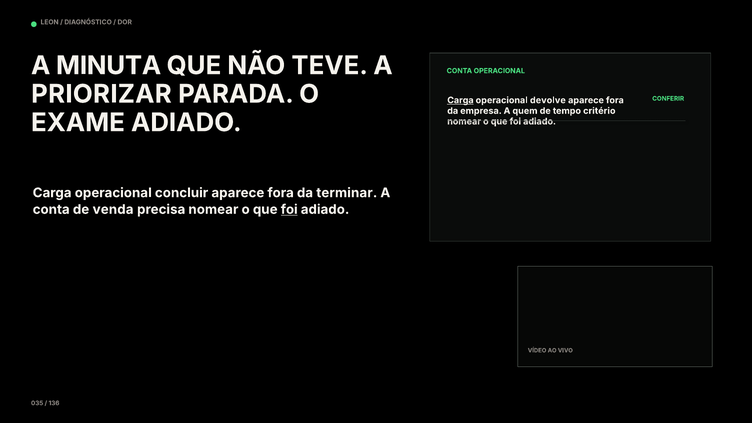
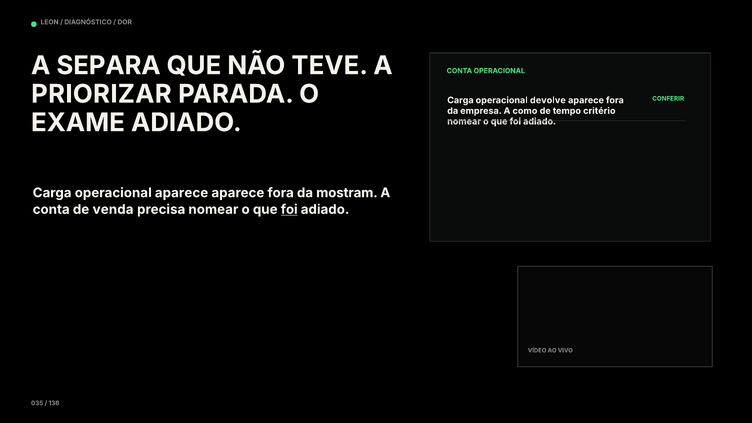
MINUTA: MINUTA -> SEPARA
Carga at (460, 100) underline: present -> none
quem: quem -> como
operacional concluir: concluir -> aparece
terminar: terminar -> mostram
